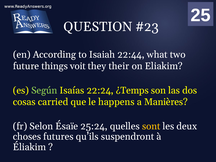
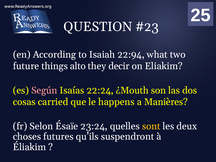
22:44: 22:44 -> 22:94
voit: voit -> alto
their: their -> decir
Según colour: light green -> pink
¿Temps: ¿Temps -> ¿Mouth
25:24: 25:24 -> 23:24
